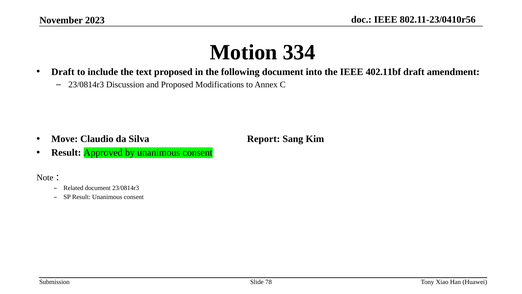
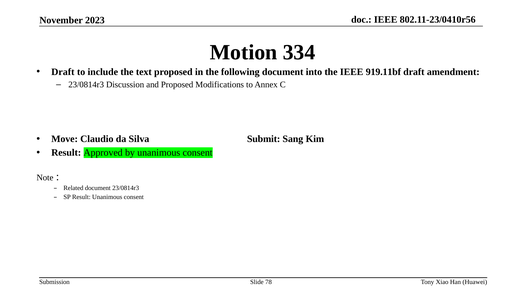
402.11bf: 402.11bf -> 919.11bf
Report: Report -> Submit
